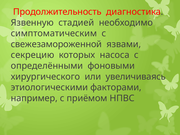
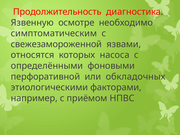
стадией: стадией -> осмотре
секрецию: секрецию -> относятся
хирургического: хирургического -> перфоративной
увеличиваясь: увеличиваясь -> обкладочных
